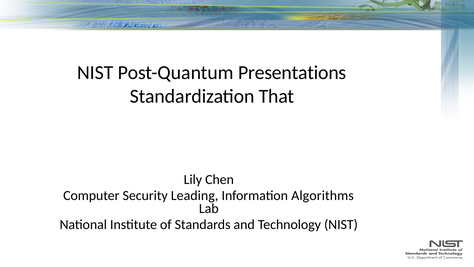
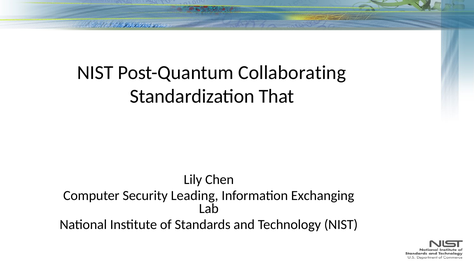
Presentations: Presentations -> Collaborating
Algorithms: Algorithms -> Exchanging
